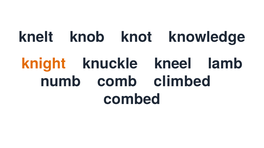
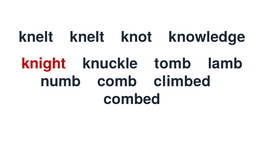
knelt knob: knob -> knelt
knight colour: orange -> red
kneel: kneel -> tomb
